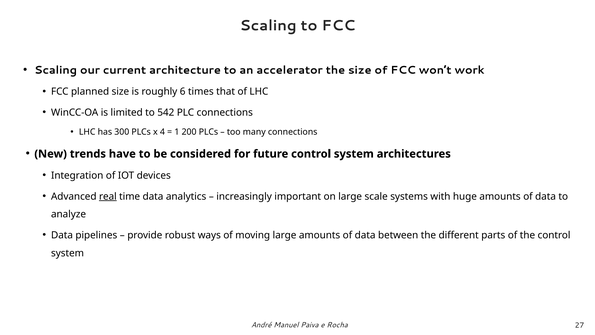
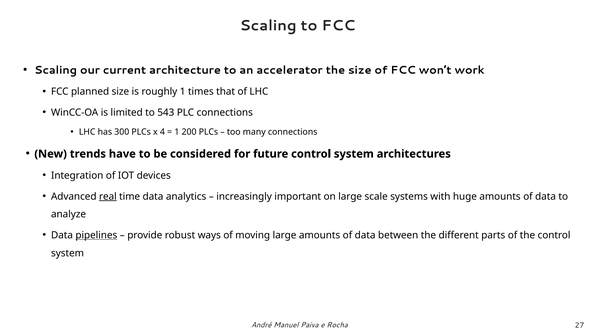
roughly 6: 6 -> 1
542: 542 -> 543
pipelines underline: none -> present
